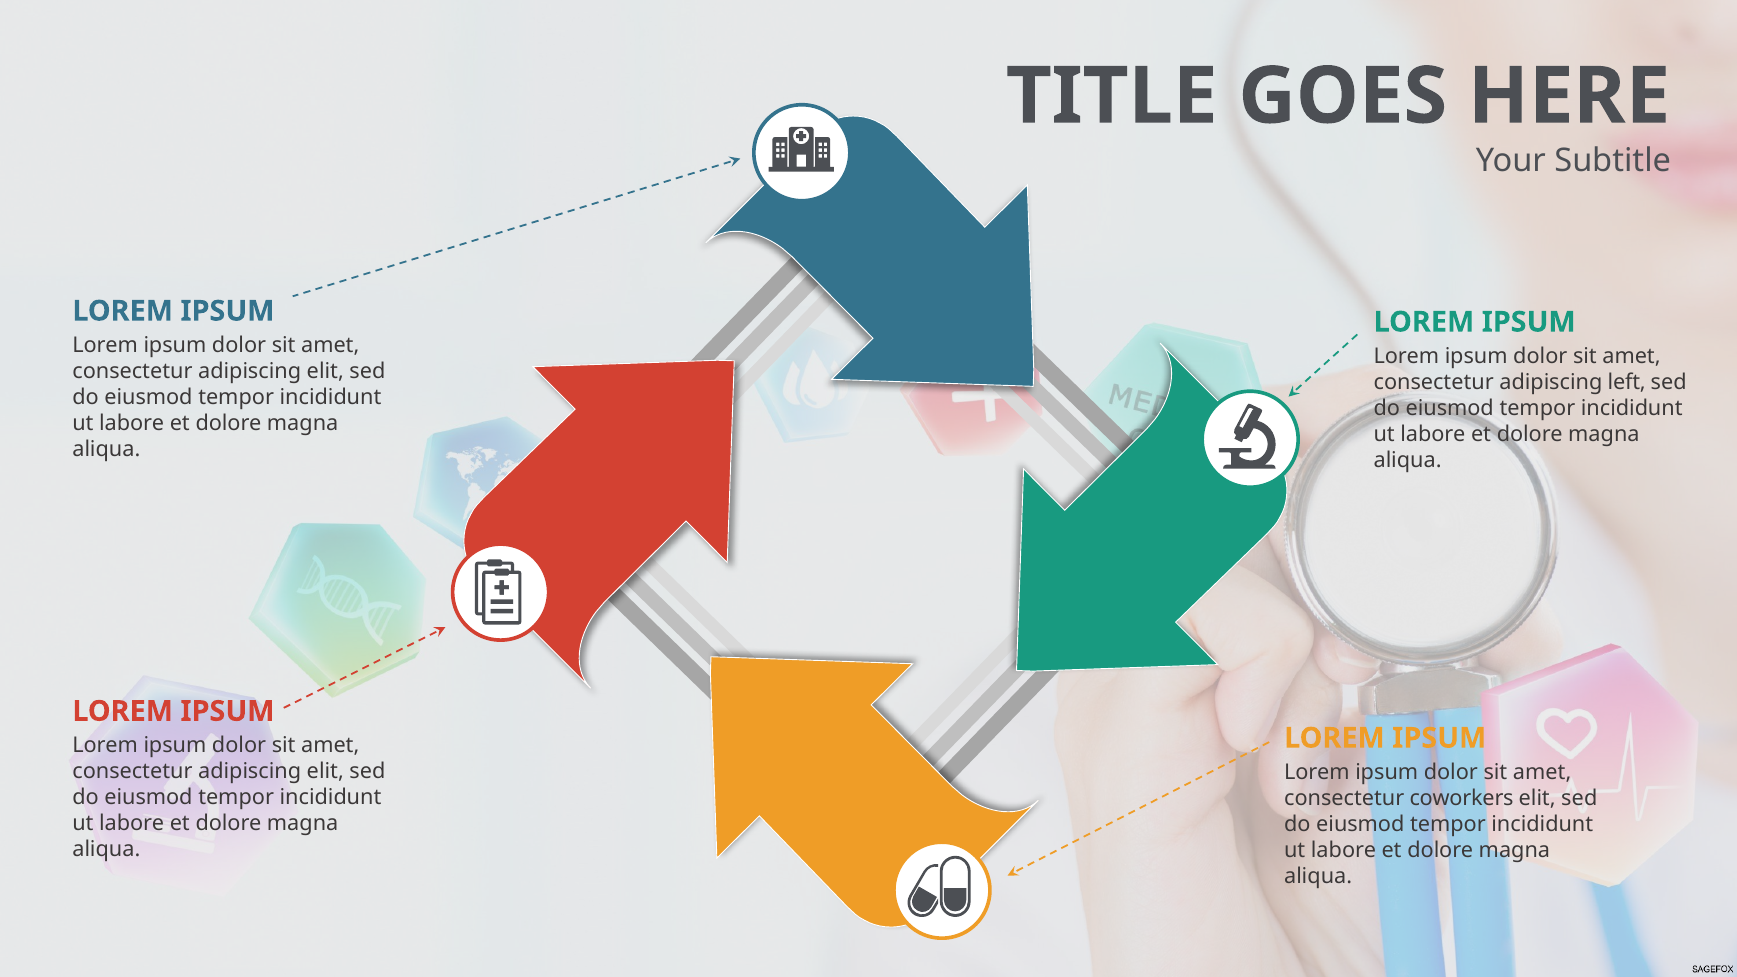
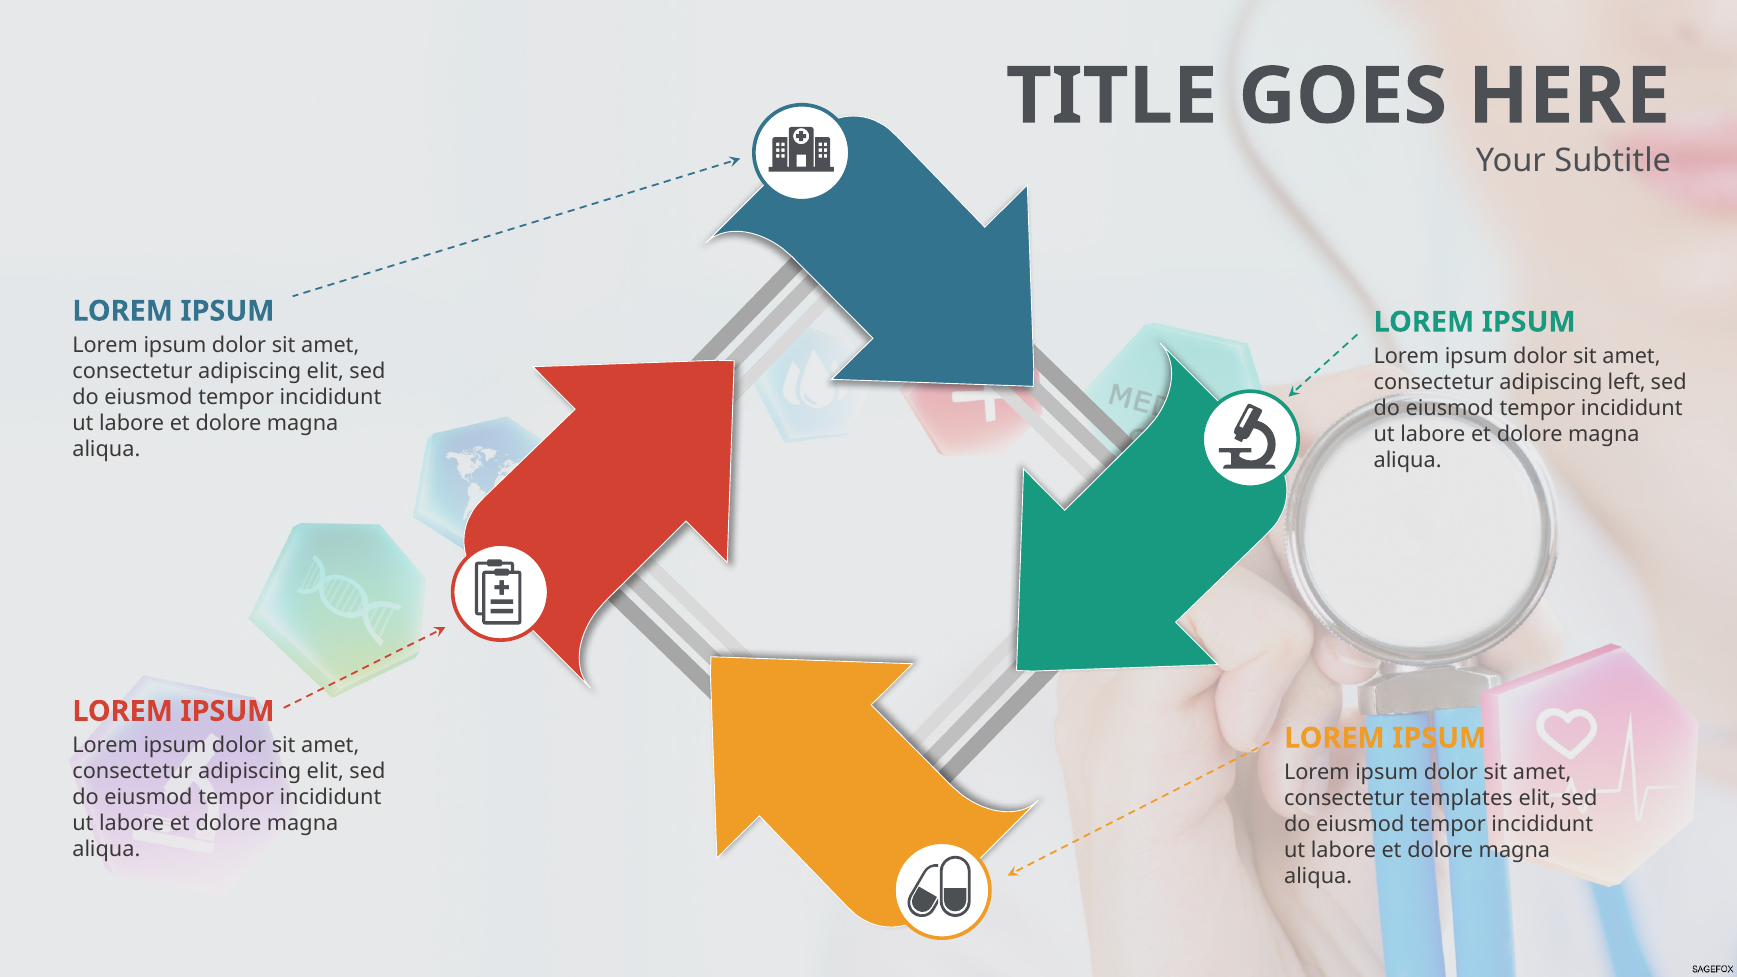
coworkers: coworkers -> templates
